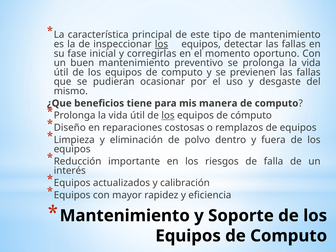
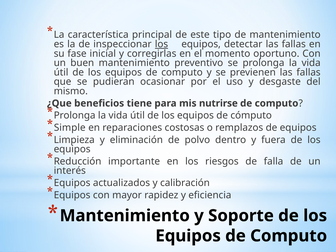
manera: manera -> nutrirse
los at (168, 115) underline: present -> none
Diseño: Diseño -> Simple
